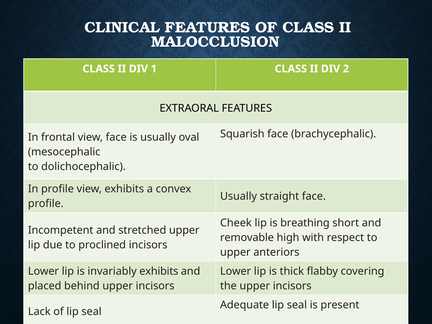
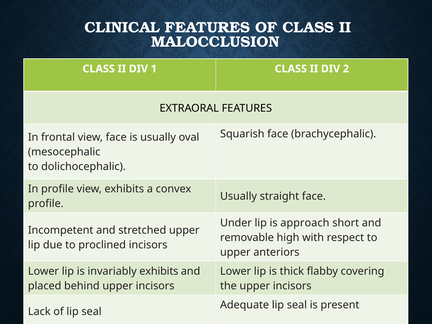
Cheek: Cheek -> Under
breathing: breathing -> approach
